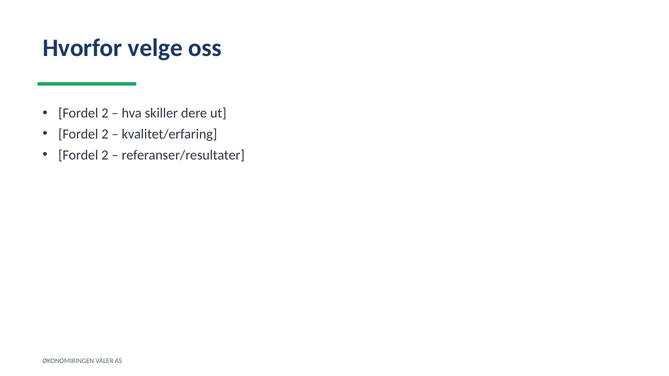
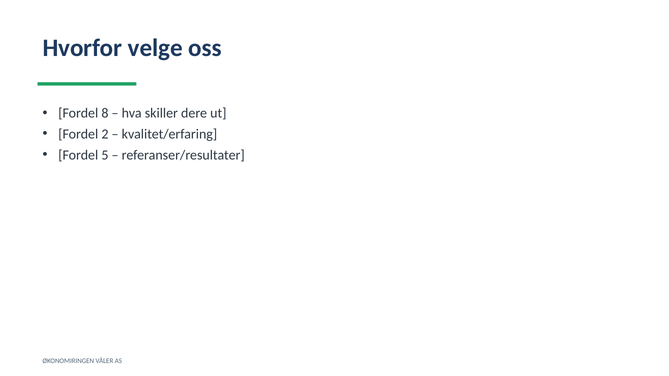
2 at (105, 113): 2 -> 8
2 at (105, 155): 2 -> 5
